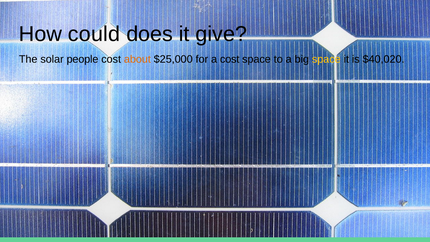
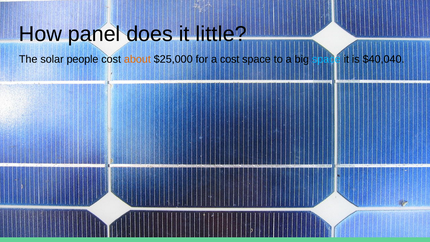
could: could -> panel
give: give -> little
space at (326, 59) colour: yellow -> light blue
$40,020: $40,020 -> $40,040
